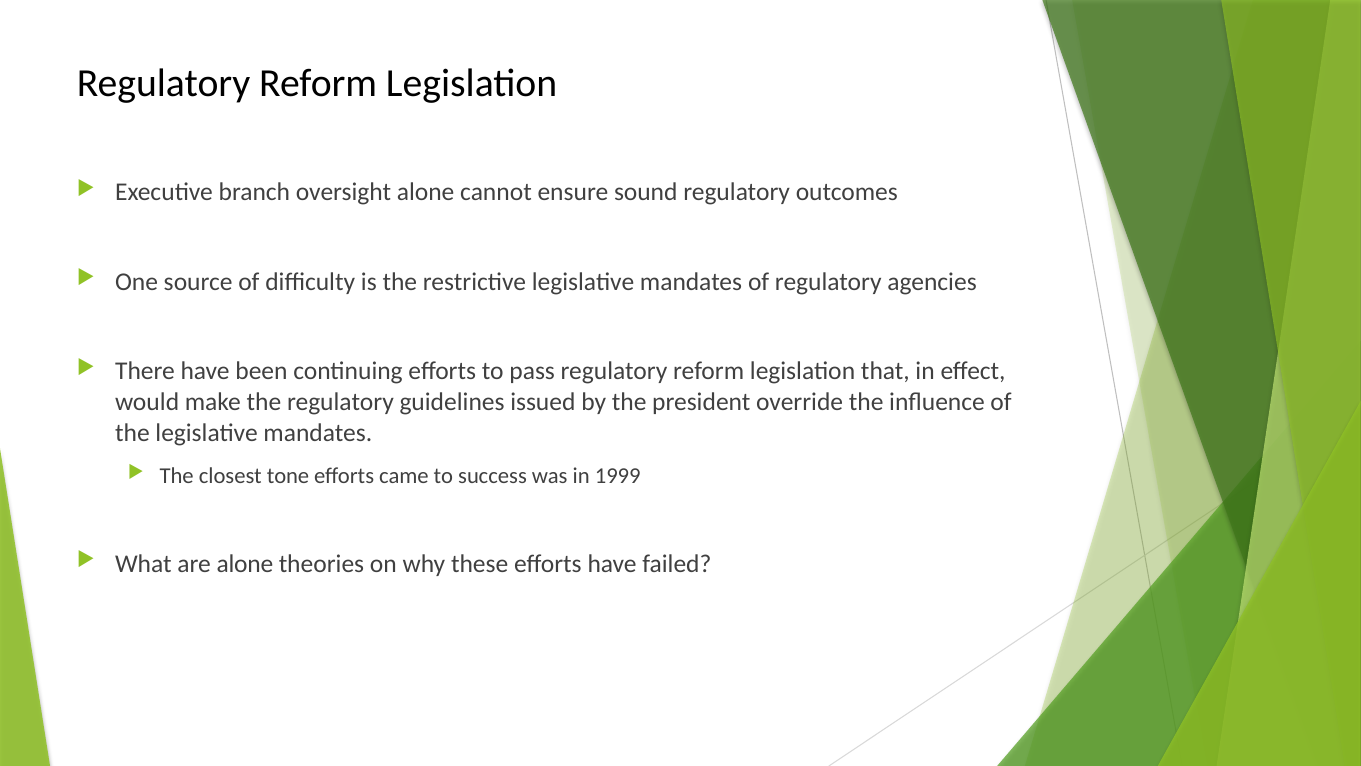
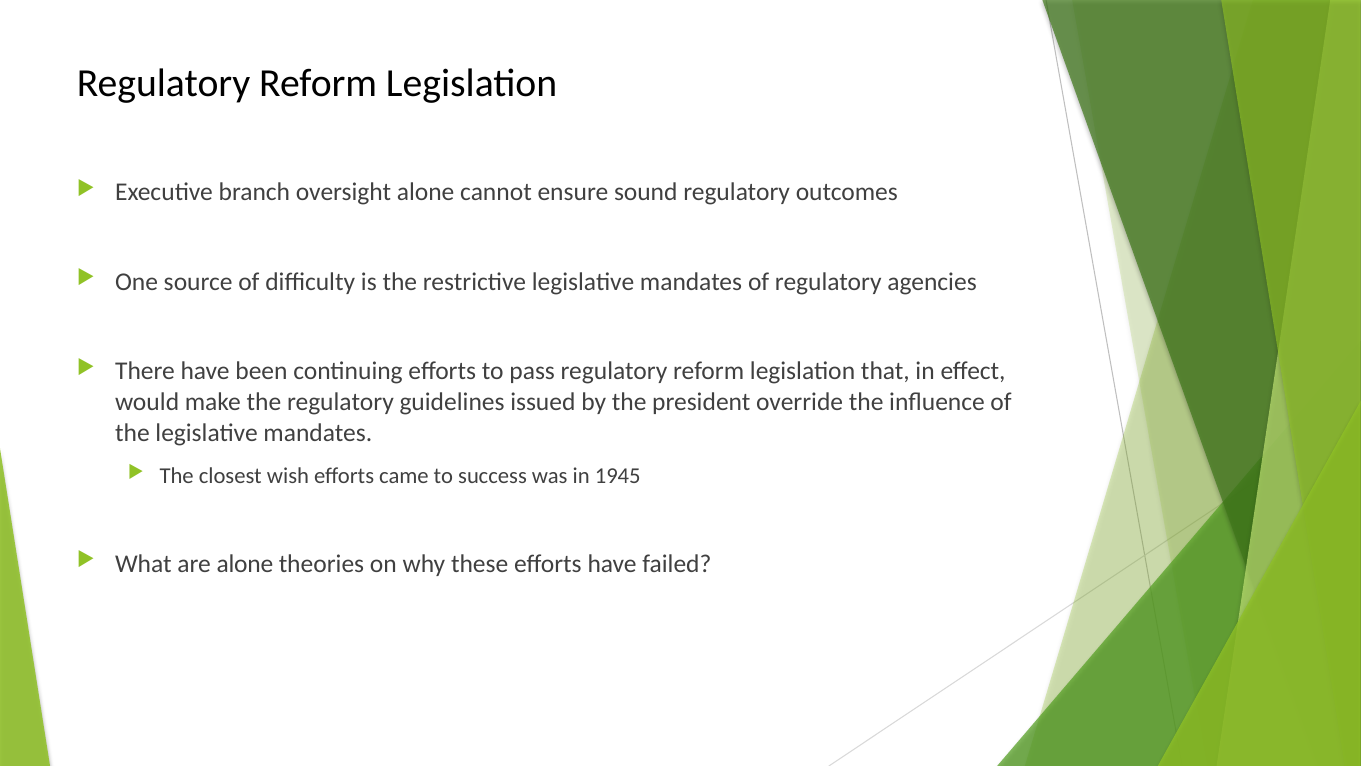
tone: tone -> wish
1999: 1999 -> 1945
